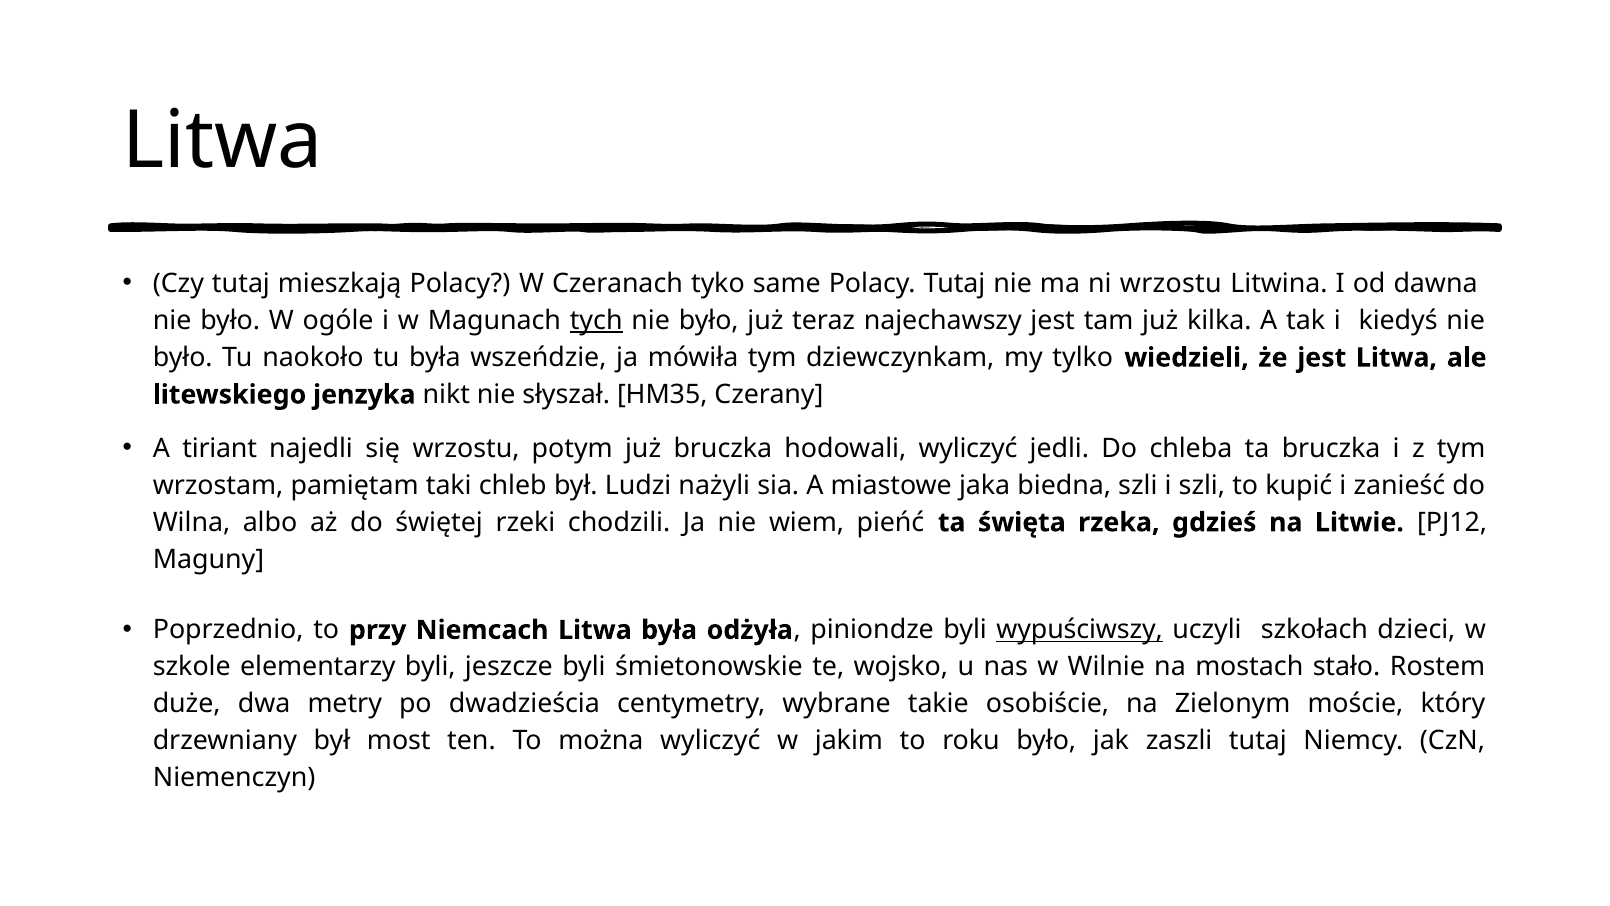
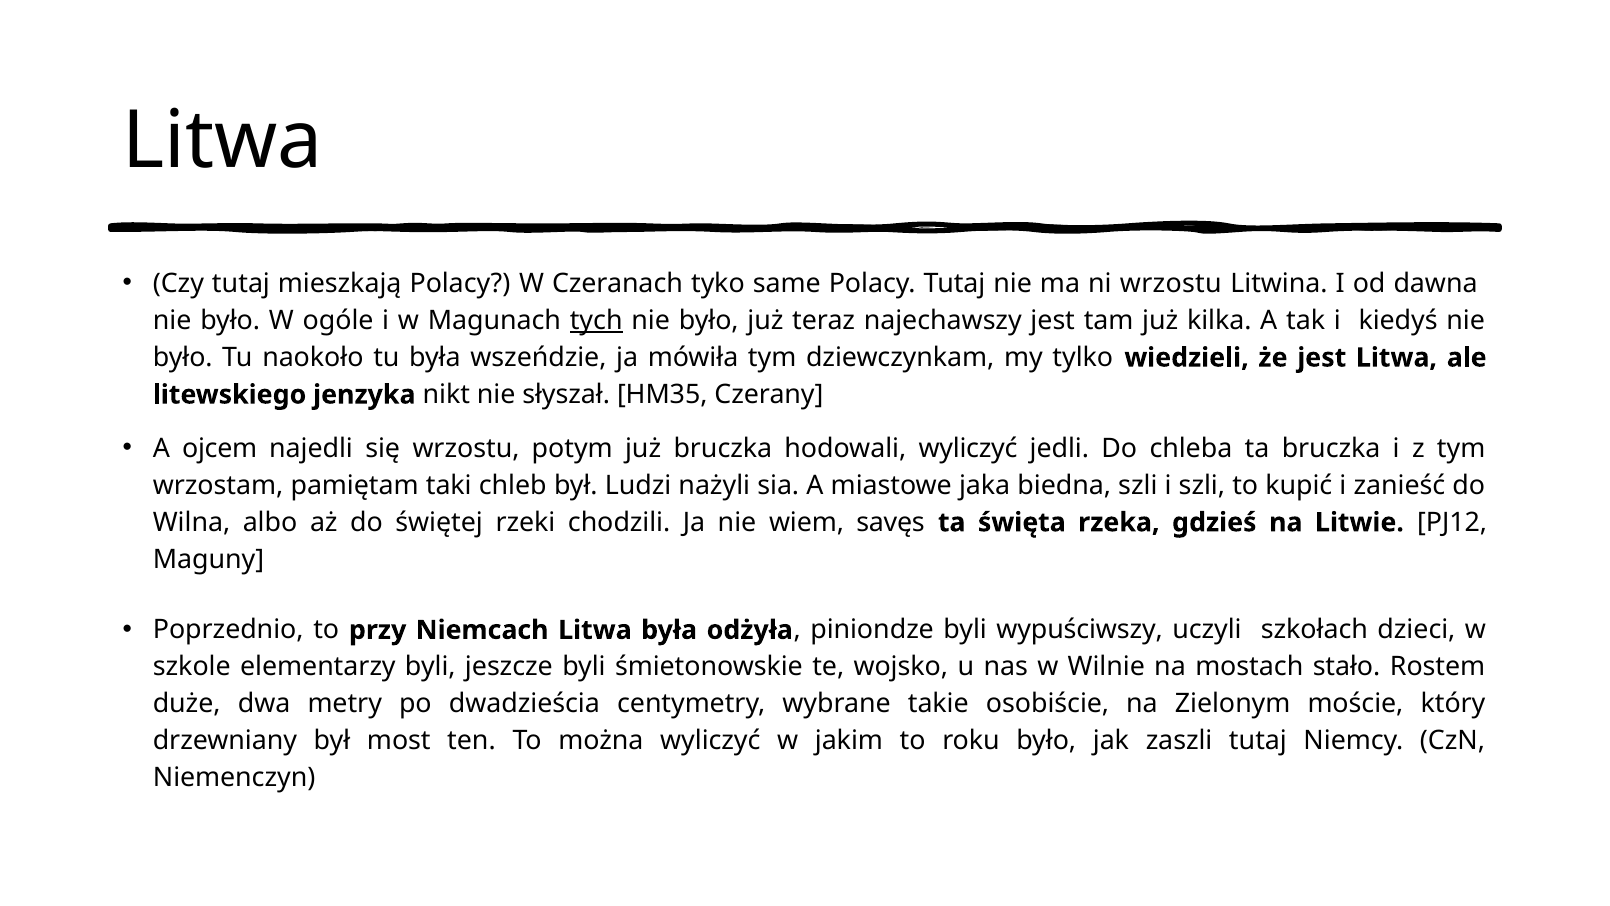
tiriant: tiriant -> ojcem
pieńć: pieńć -> savęs
wypuściwszy underline: present -> none
